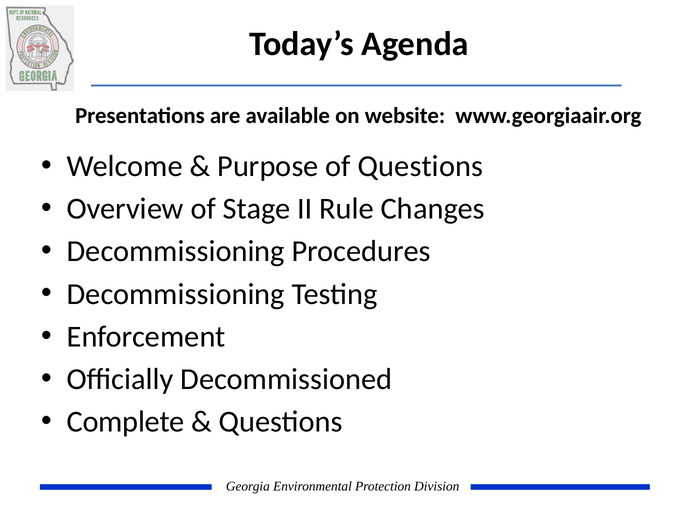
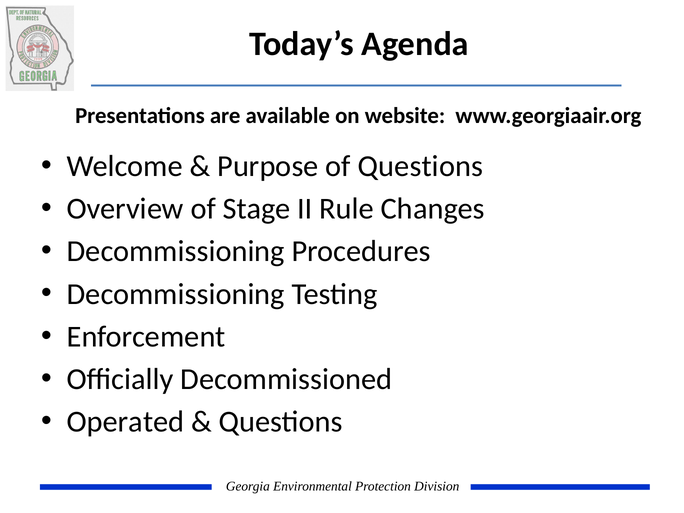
Complete: Complete -> Operated
